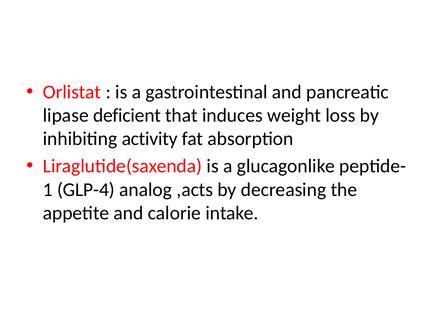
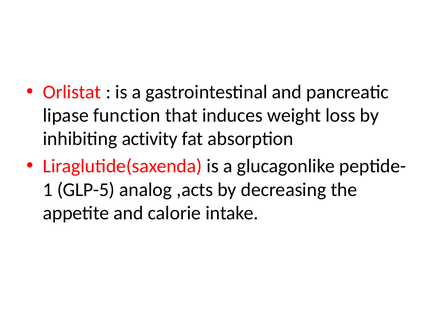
deficient: deficient -> function
GLP-4: GLP-4 -> GLP-5
